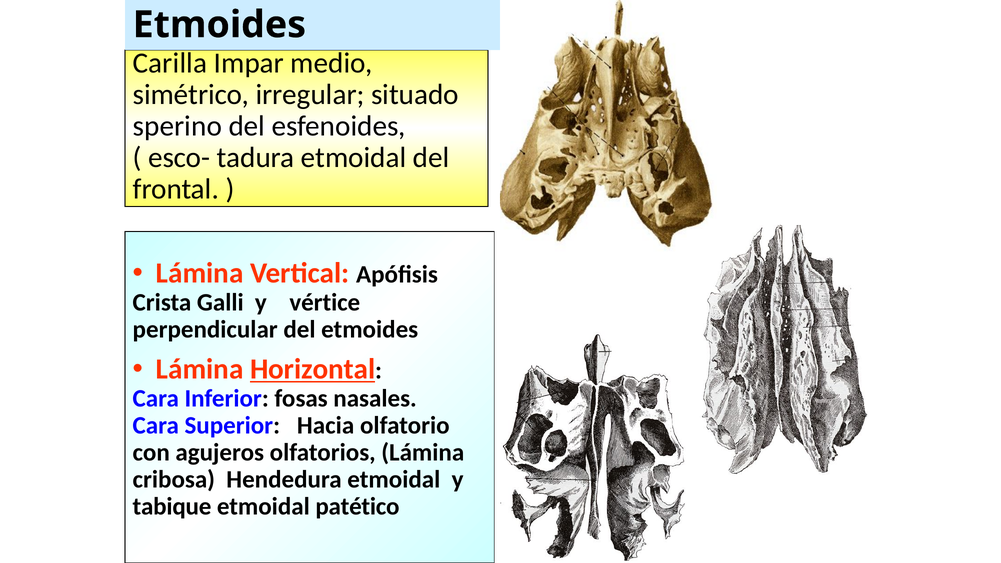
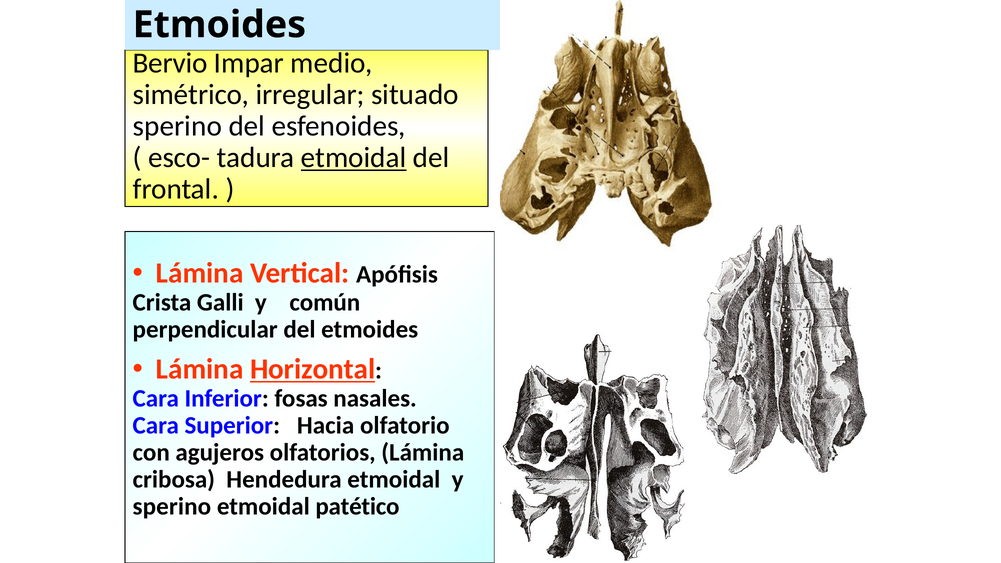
Carilla: Carilla -> Bervio
etmoidal at (354, 158) underline: none -> present
vértice: vértice -> común
tabique at (172, 507): tabique -> sperino
